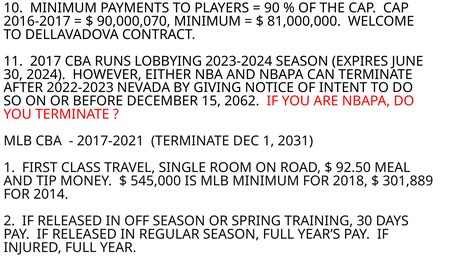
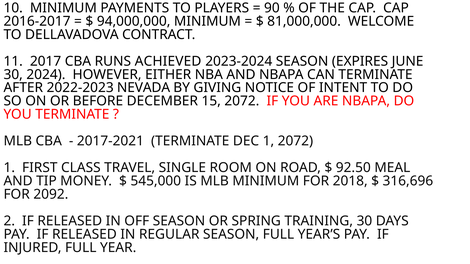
90,000,070: 90,000,070 -> 94,000,000
LOBBYING: LOBBYING -> ACHIEVED
15 2062: 2062 -> 2072
1 2031: 2031 -> 2072
301,889: 301,889 -> 316,696
2014: 2014 -> 2092
